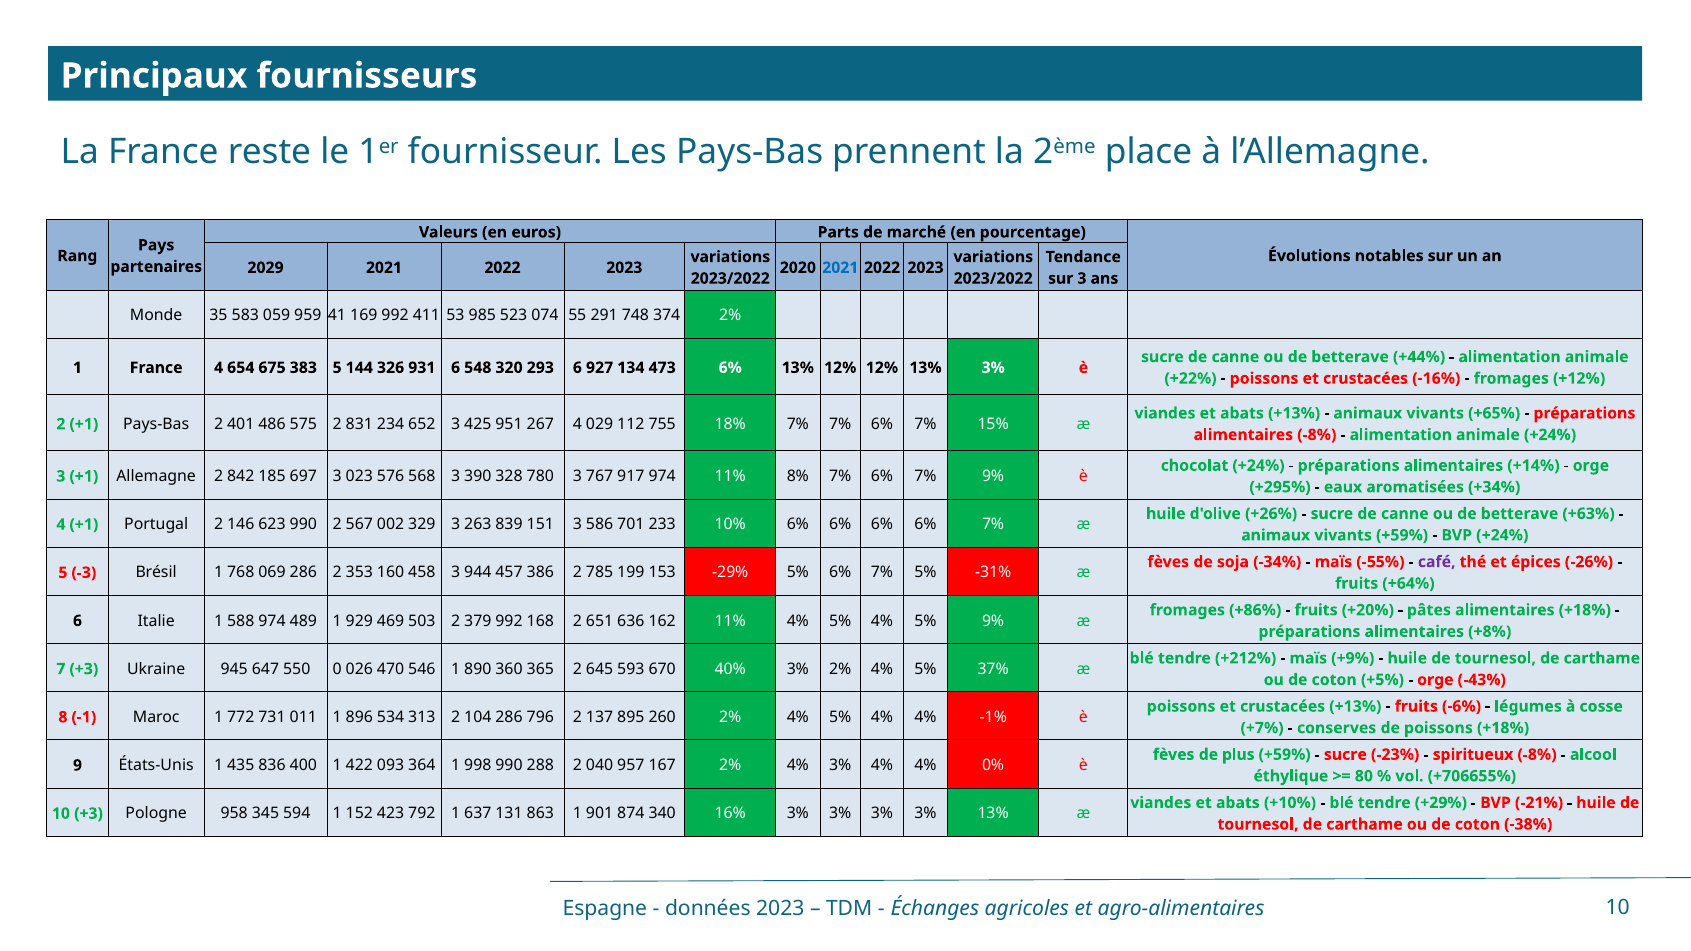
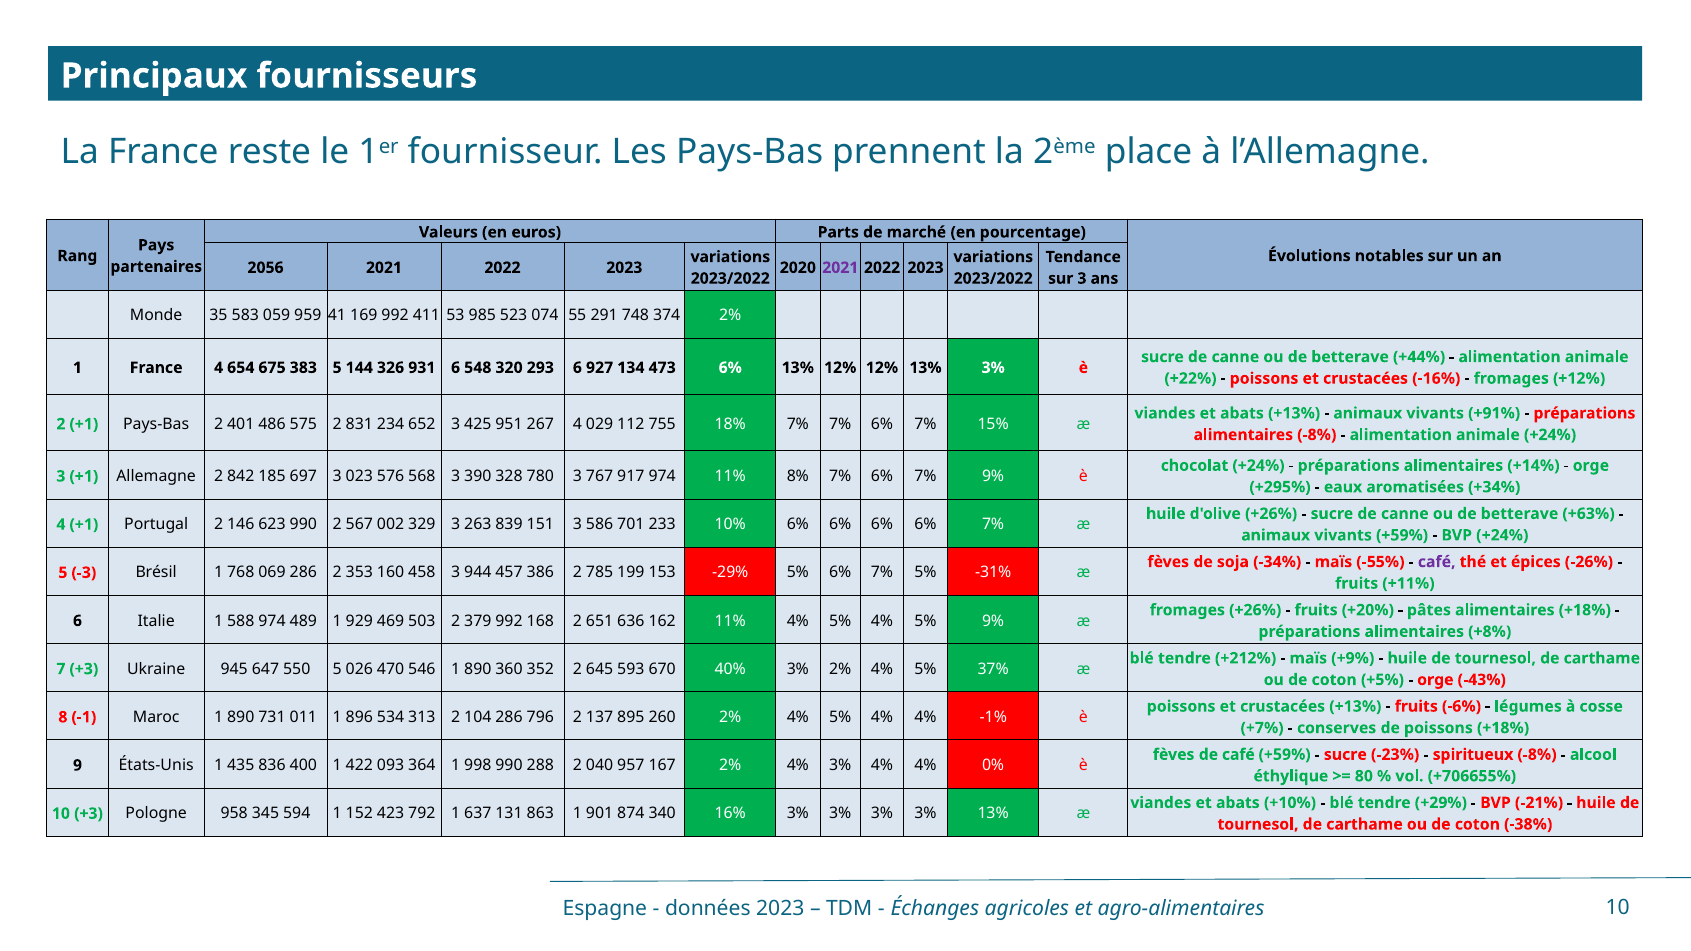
2029: 2029 -> 2056
2021 at (840, 268) colour: blue -> purple
+65%: +65% -> +91%
+64%: +64% -> +11%
fromages +86%: +86% -> +26%
550 0: 0 -> 5
365: 365 -> 352
Maroc 1 772: 772 -> 890
de plus: plus -> café
